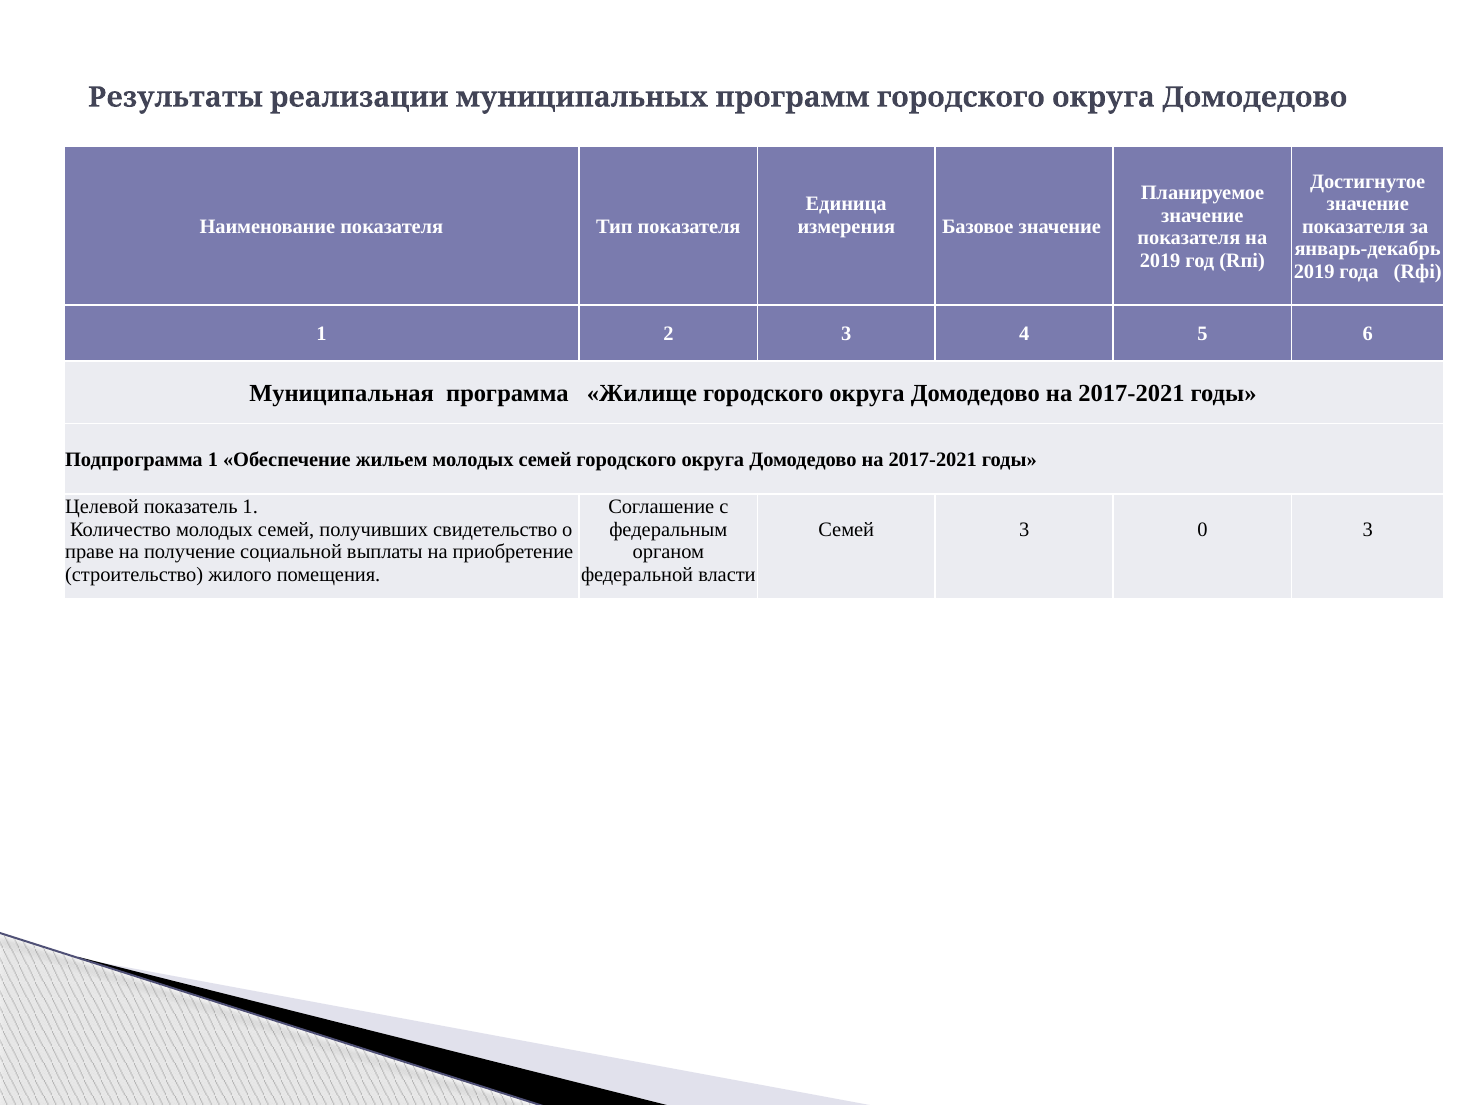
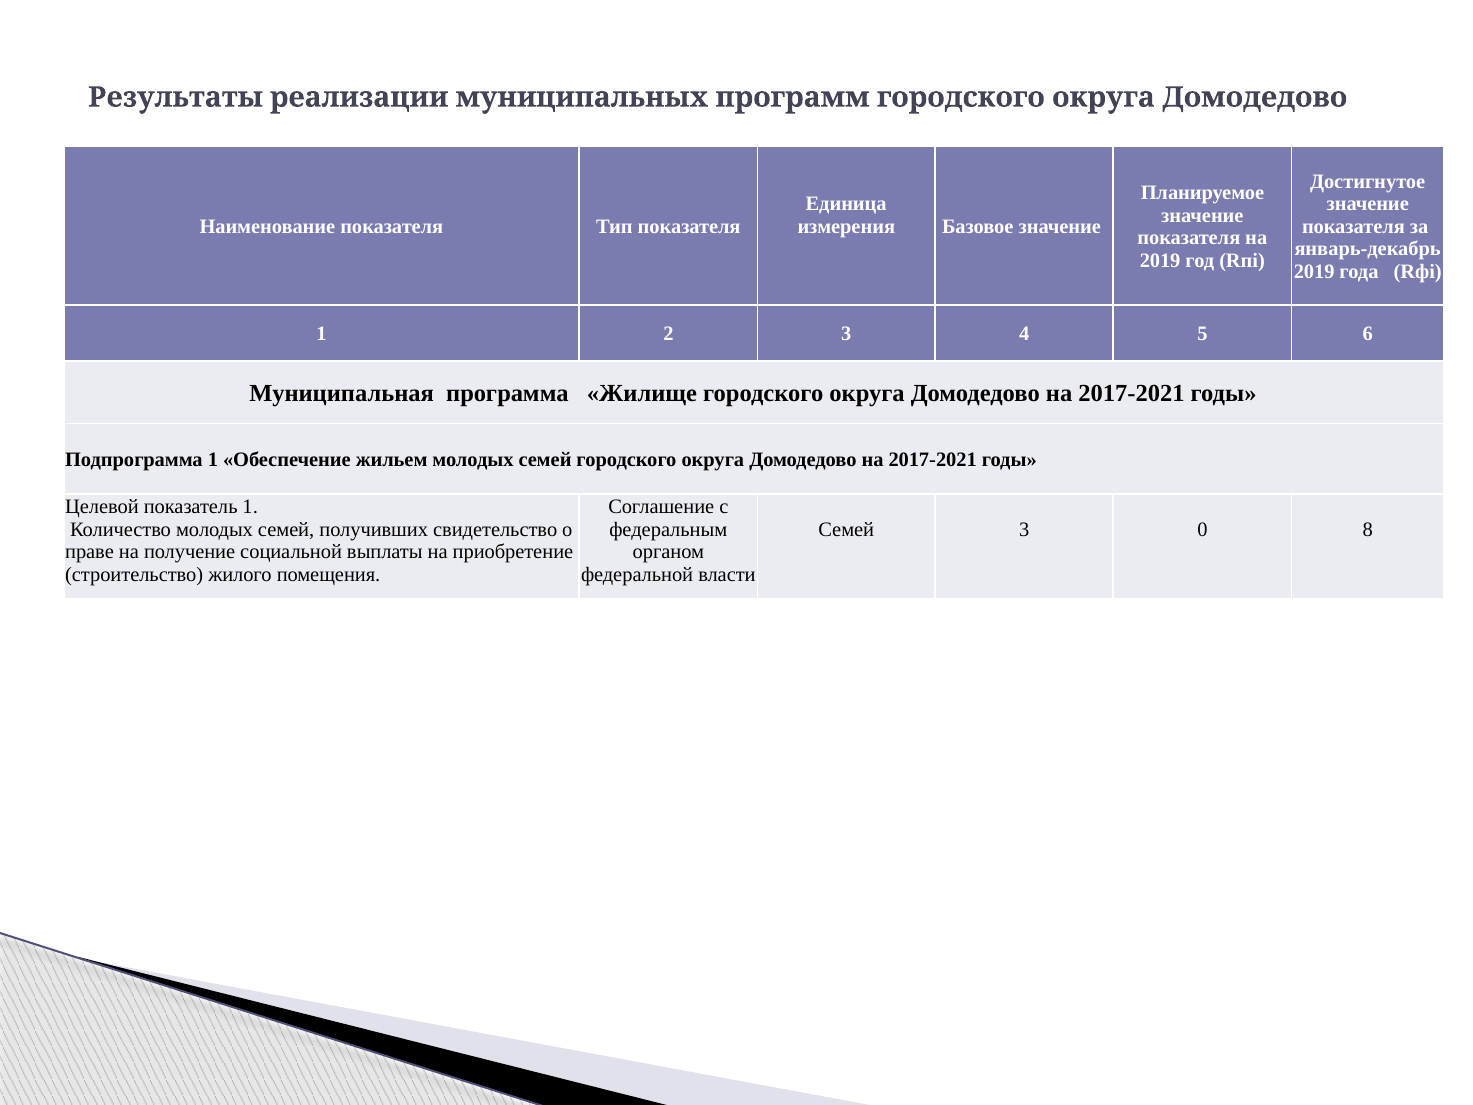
0 3: 3 -> 8
